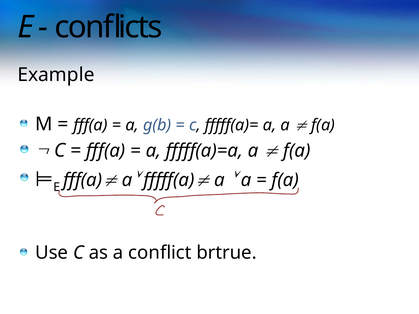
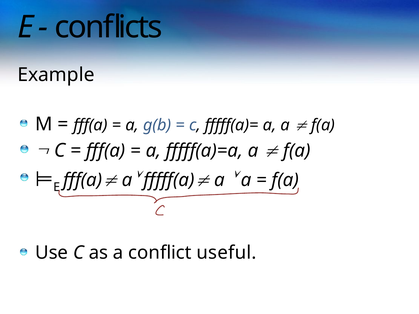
brtrue: brtrue -> useful
